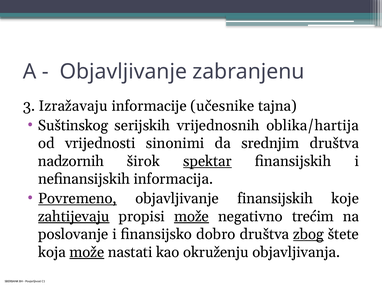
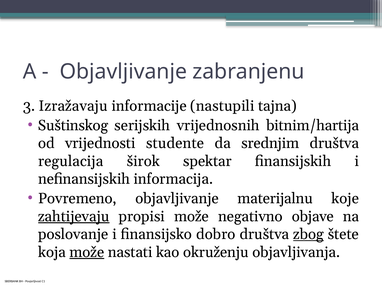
učesnike: učesnike -> nastupili
oblika/hartija: oblika/hartija -> bitnim/hartija
sinonimi: sinonimi -> studente
nadzornih: nadzornih -> regulacija
spektar underline: present -> none
Povremeno underline: present -> none
objavljivanje finansijskih: finansijskih -> materijalnu
može at (191, 216) underline: present -> none
trećim: trećim -> objave
